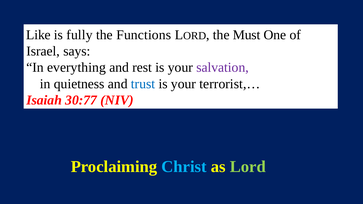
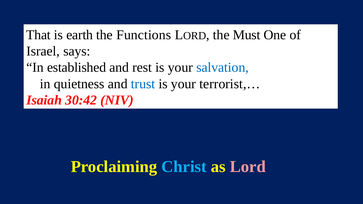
Like: Like -> That
fully: fully -> earth
everything: everything -> established
salvation colour: purple -> blue
30:77: 30:77 -> 30:42
Lord colour: light green -> pink
